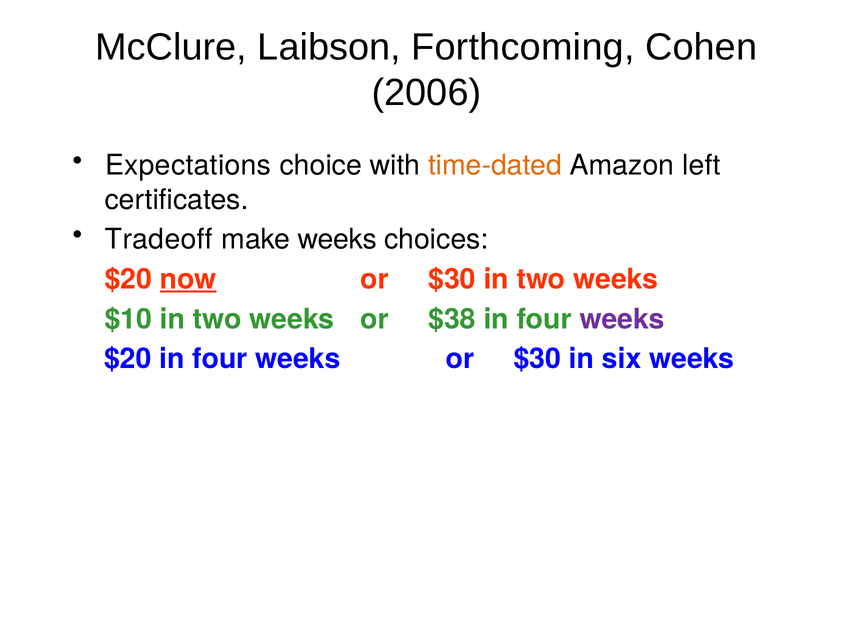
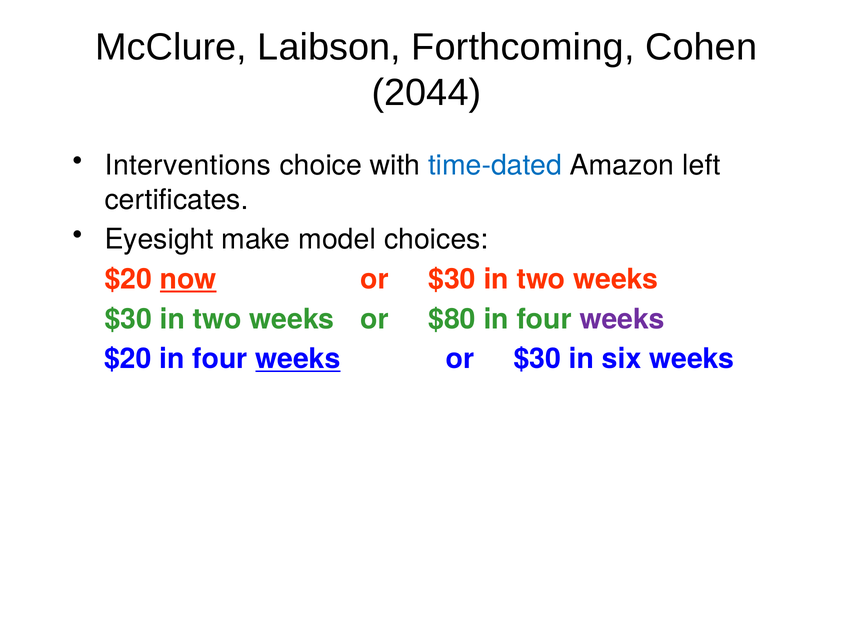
2006: 2006 -> 2044
Expectations: Expectations -> Interventions
time-dated colour: orange -> blue
Tradeoff: Tradeoff -> Eyesight
make weeks: weeks -> model
$10 at (128, 319): $10 -> $30
$38: $38 -> $80
weeks at (298, 359) underline: none -> present
